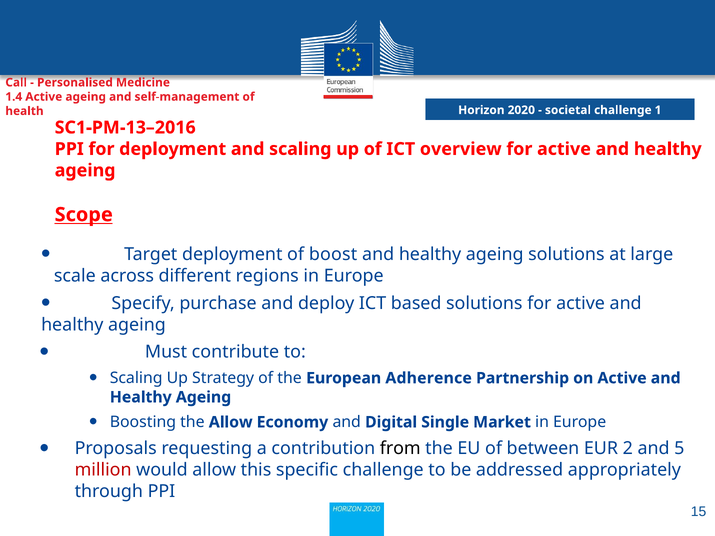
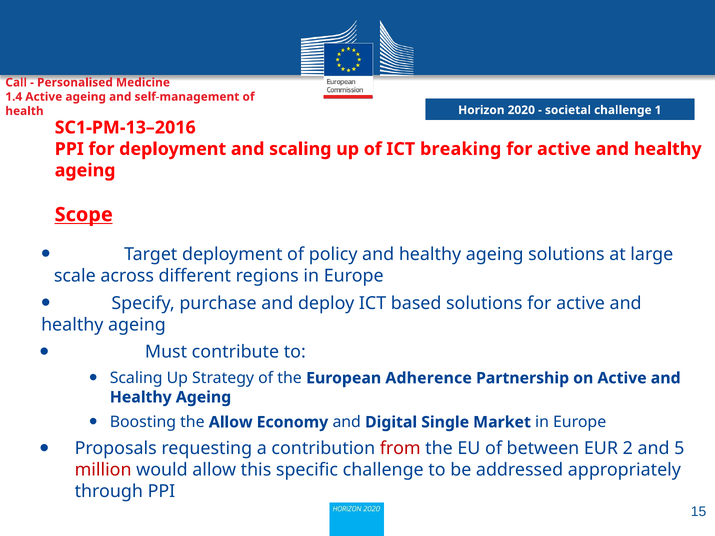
overview: overview -> breaking
boost: boost -> policy
from colour: black -> red
